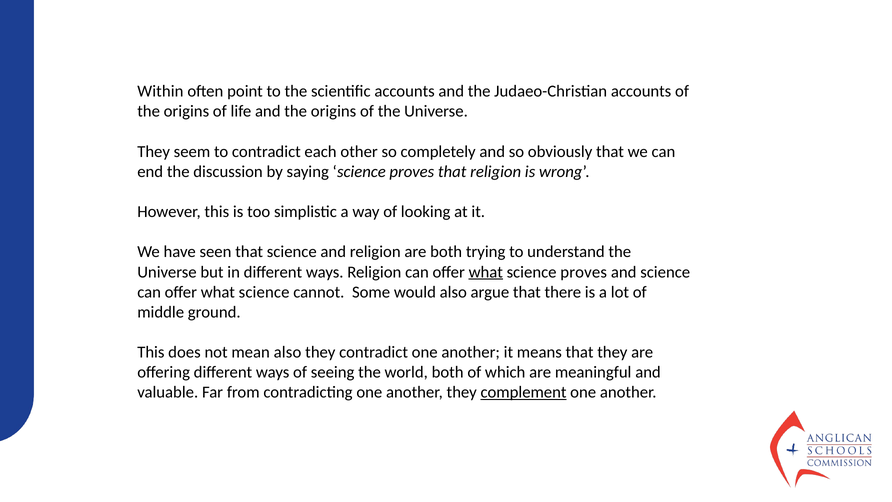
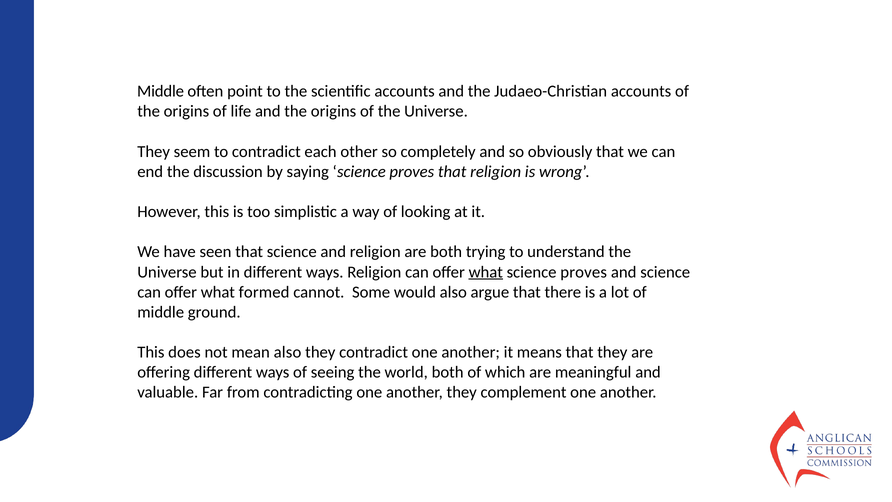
Within at (160, 91): Within -> Middle
science at (264, 292): science -> formed
complement underline: present -> none
